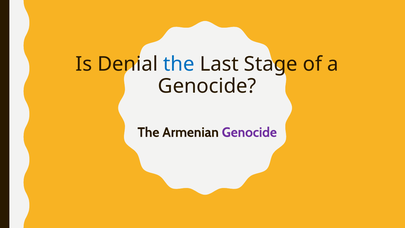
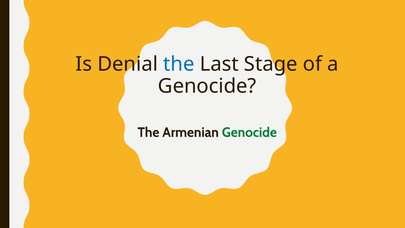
Genocide at (249, 132) colour: purple -> green
